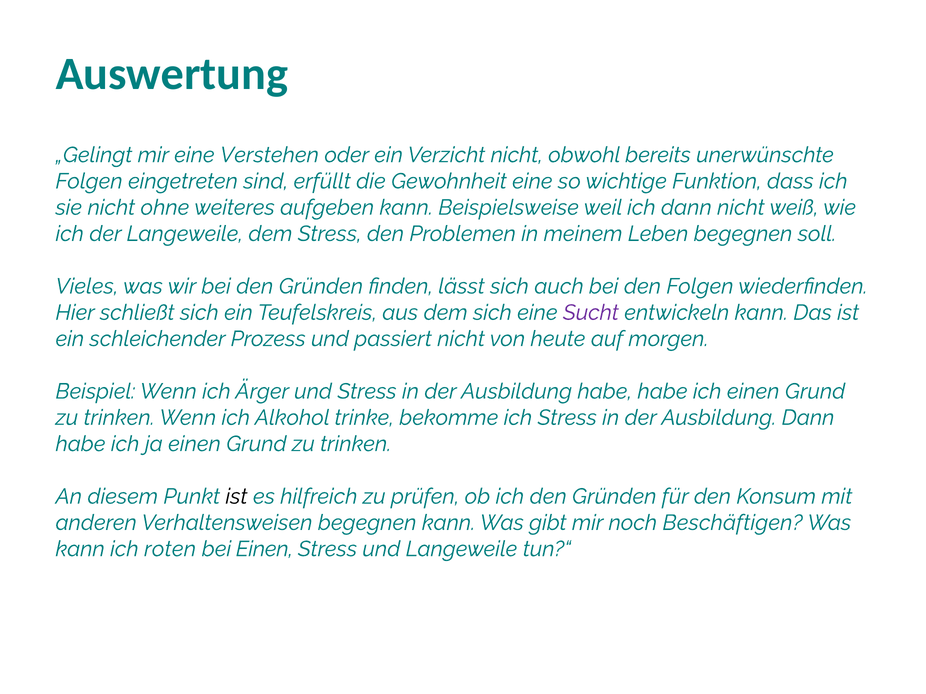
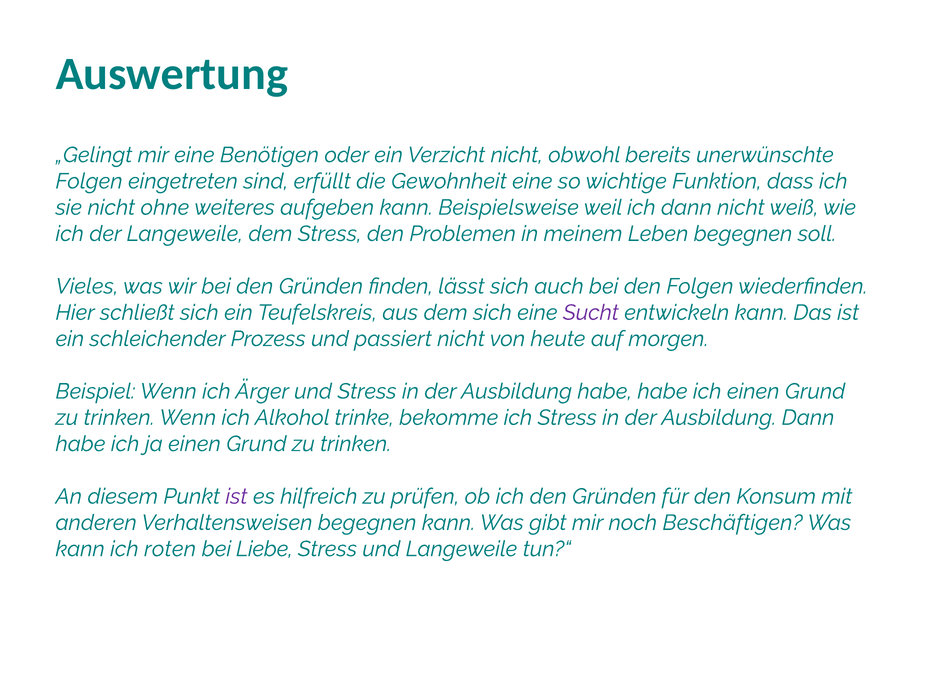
Verstehen: Verstehen -> Benötigen
ist at (237, 497) colour: black -> purple
bei Einen: Einen -> Liebe
